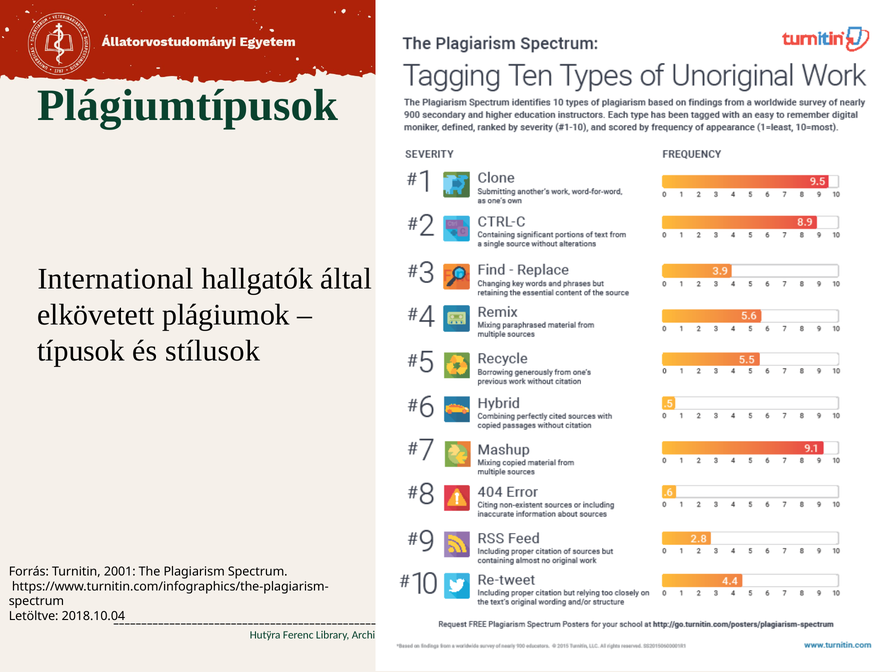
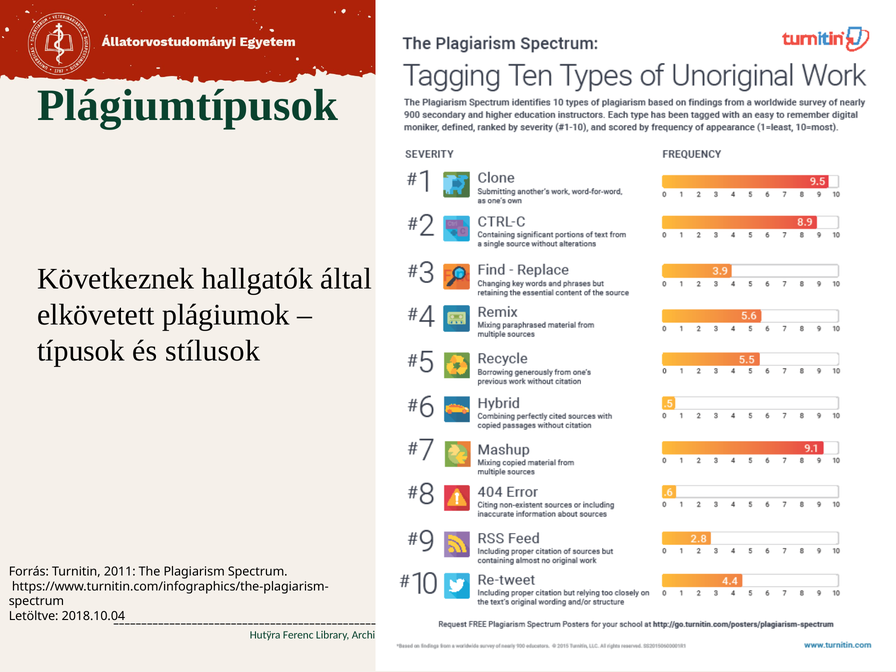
International: International -> Következnek
2001: 2001 -> 2011
